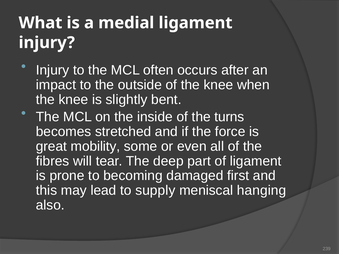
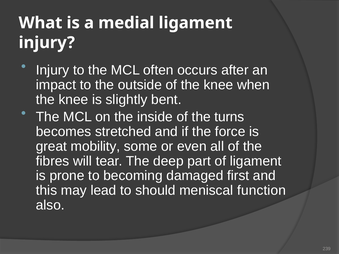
supply: supply -> should
hanging: hanging -> function
